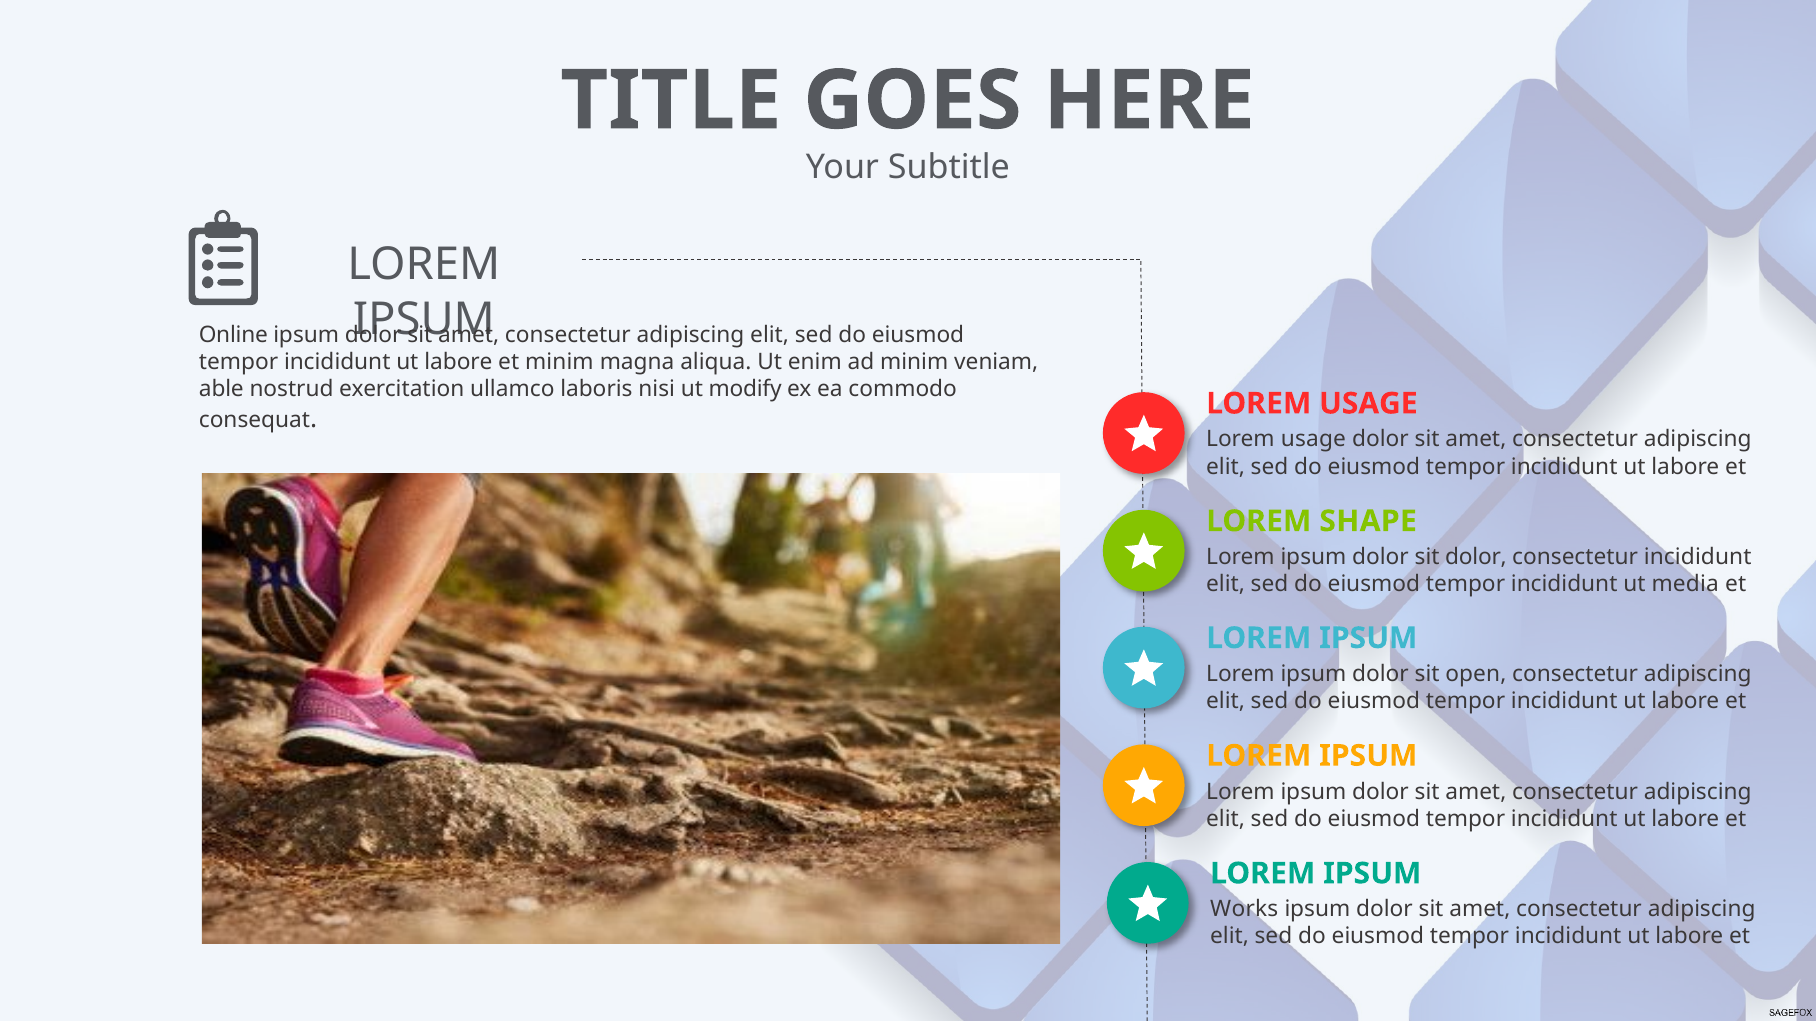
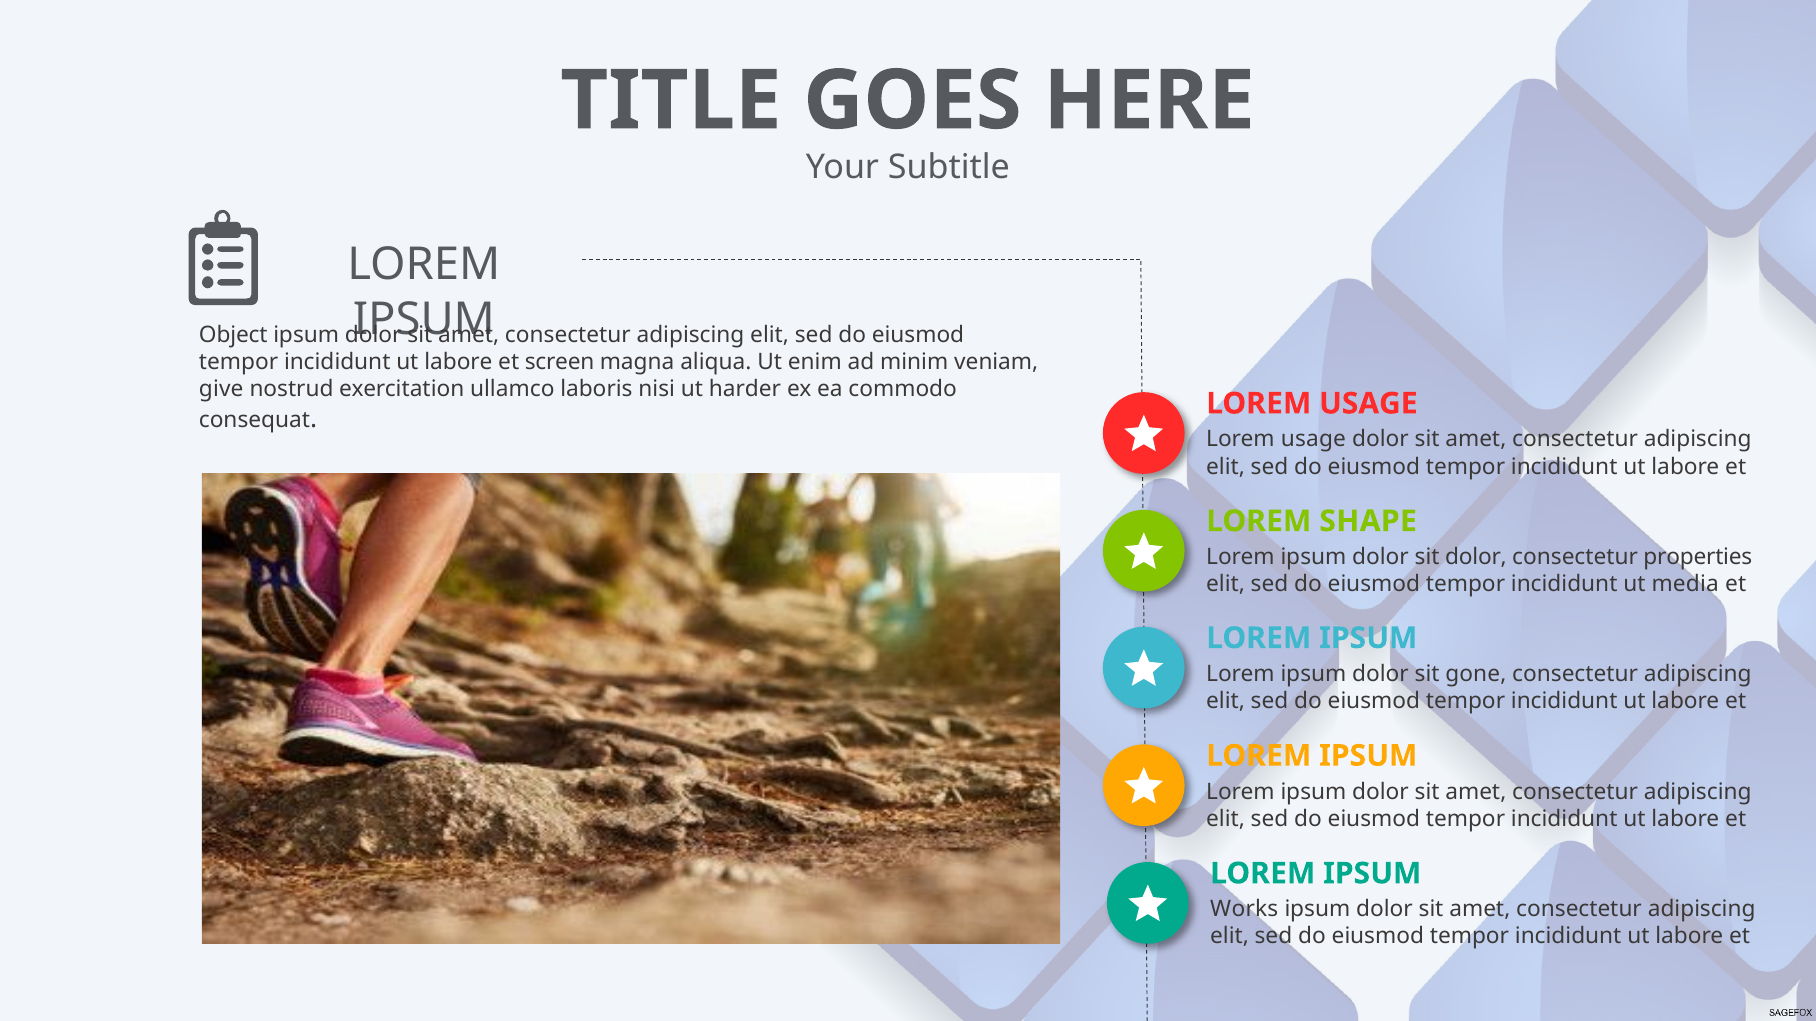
Online: Online -> Object
et minim: minim -> screen
able: able -> give
modify: modify -> harder
consectetur incididunt: incididunt -> properties
open: open -> gone
